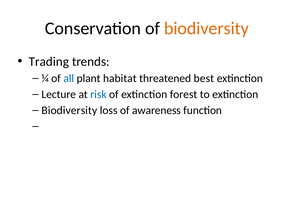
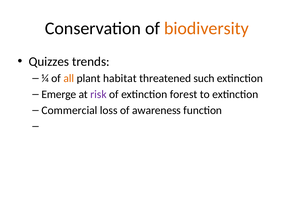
Trading: Trading -> Quizzes
all colour: blue -> orange
best: best -> such
Lecture: Lecture -> Emerge
risk colour: blue -> purple
Biodiversity at (69, 111): Biodiversity -> Commercial
